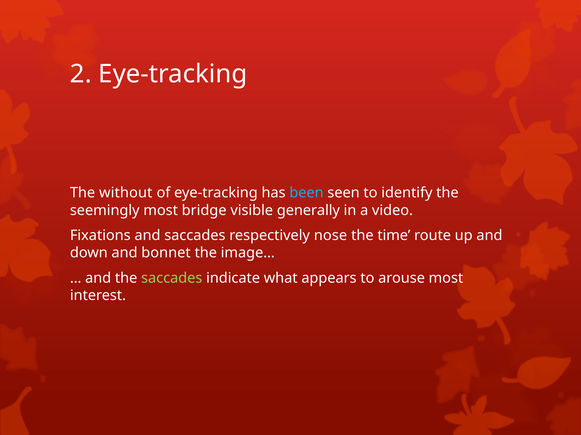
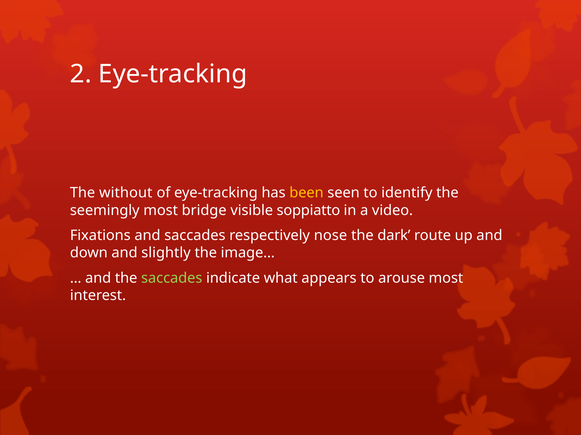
been colour: light blue -> yellow
generally: generally -> soppiatto
time: time -> dark
bonnet: bonnet -> slightly
